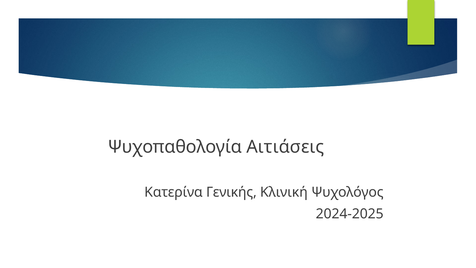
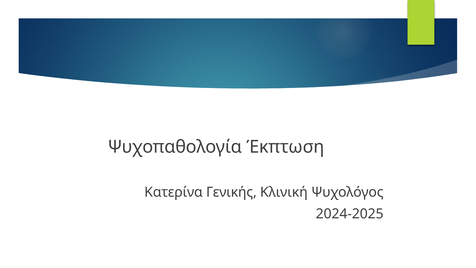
Αιτιάσεις: Αιτιάσεις -> Έκπτωση
